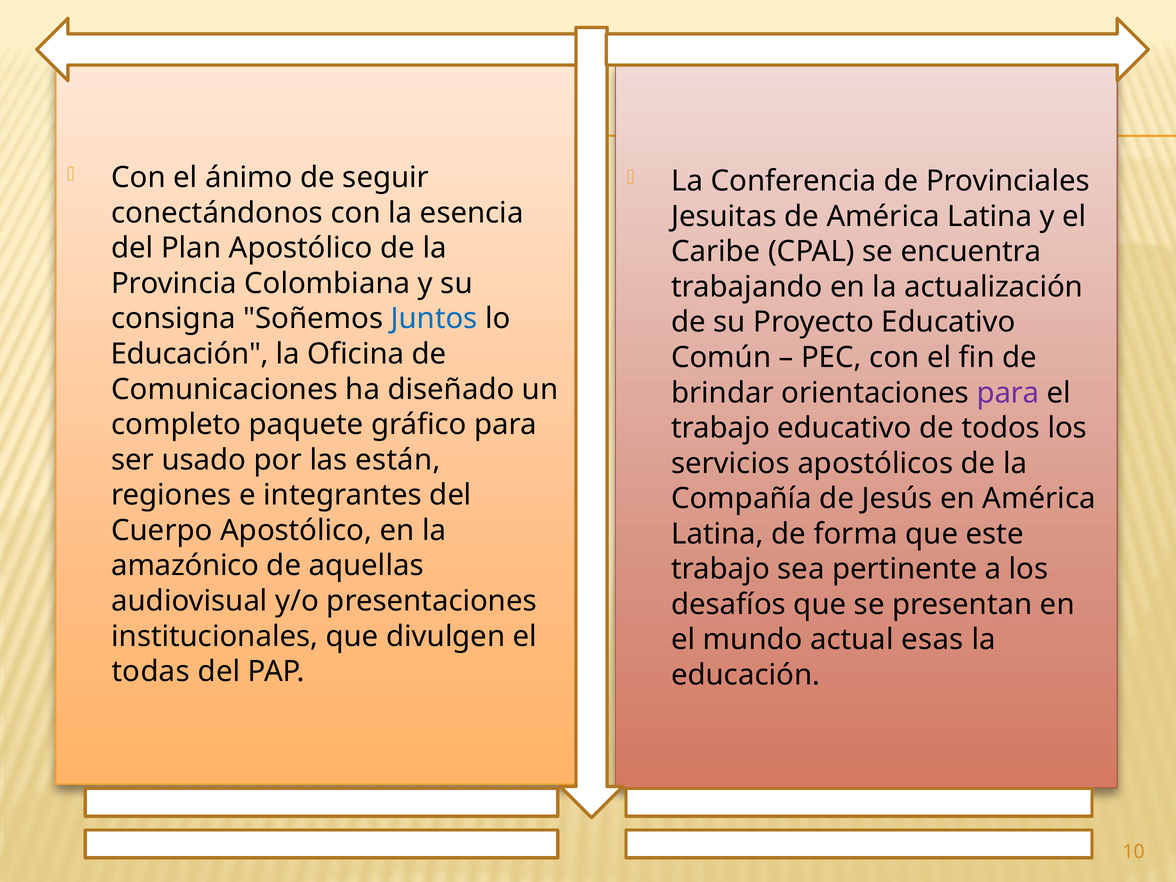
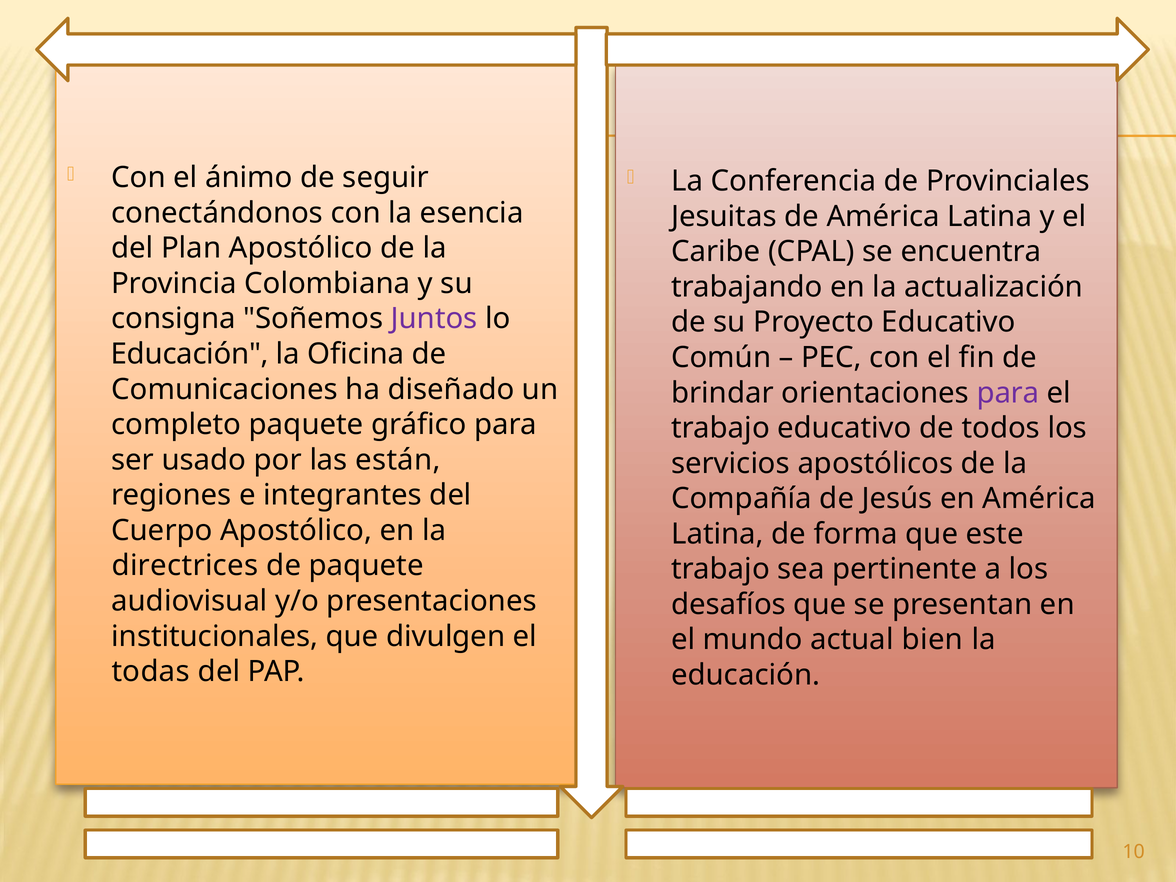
Juntos colour: blue -> purple
amazónico: amazónico -> directrices
de aquellas: aquellas -> paquete
esas: esas -> bien
